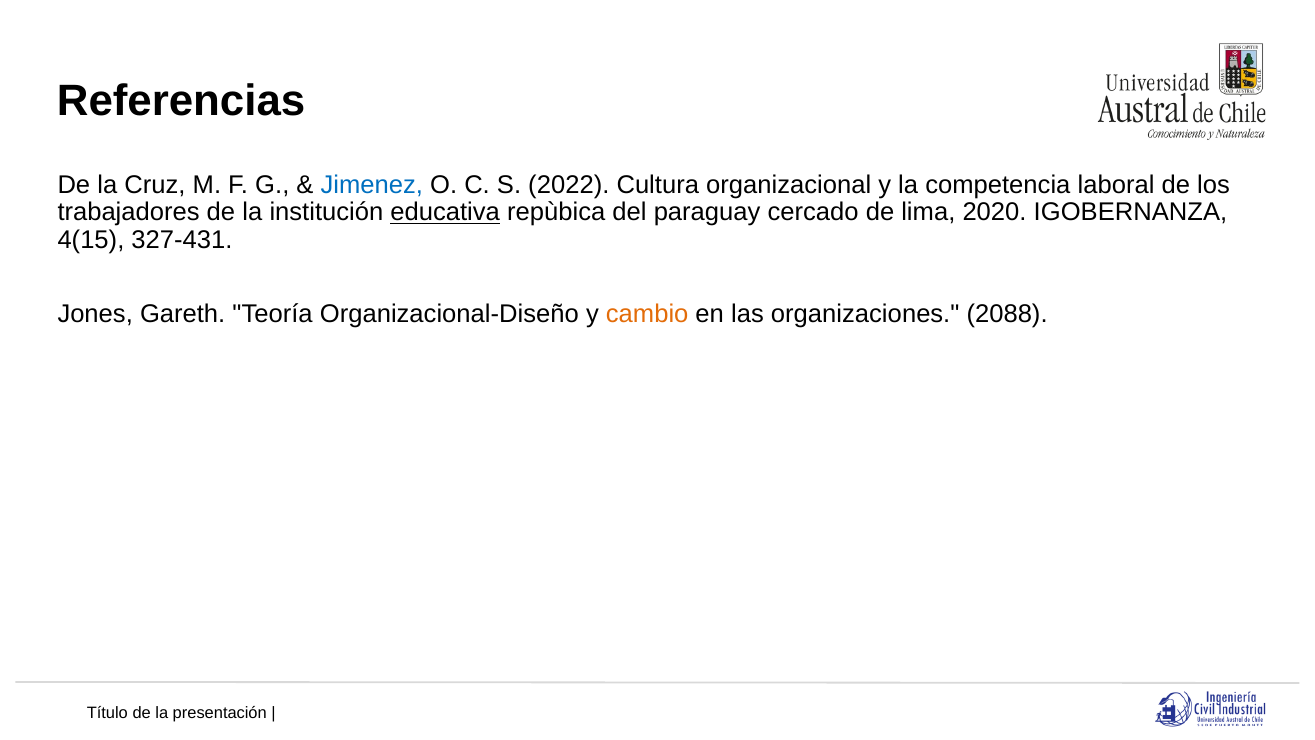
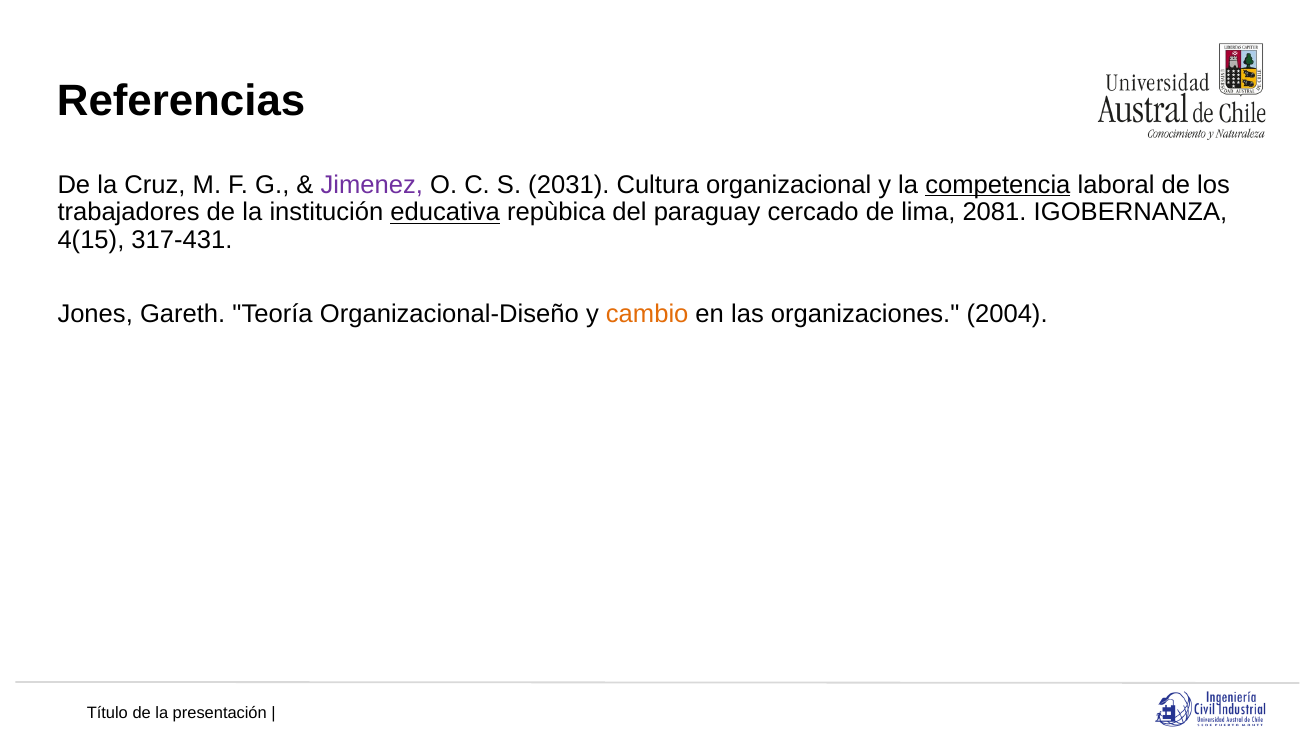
Jimenez colour: blue -> purple
2022: 2022 -> 2031
competencia underline: none -> present
2020: 2020 -> 2081
327-431: 327-431 -> 317-431
2088: 2088 -> 2004
